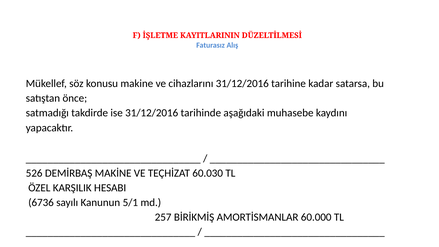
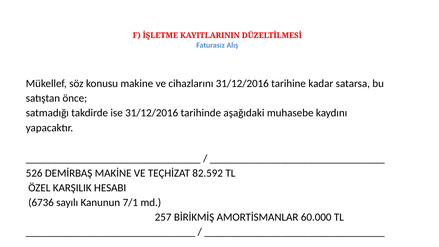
60.030: 60.030 -> 82.592
5/1: 5/1 -> 7/1
